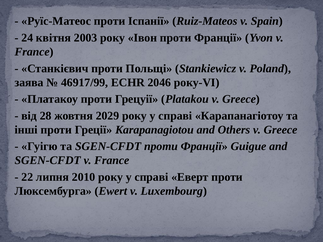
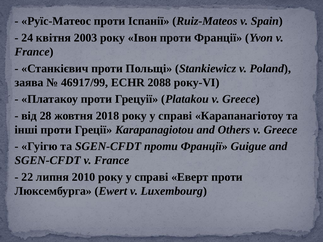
2046: 2046 -> 2088
2029: 2029 -> 2018
